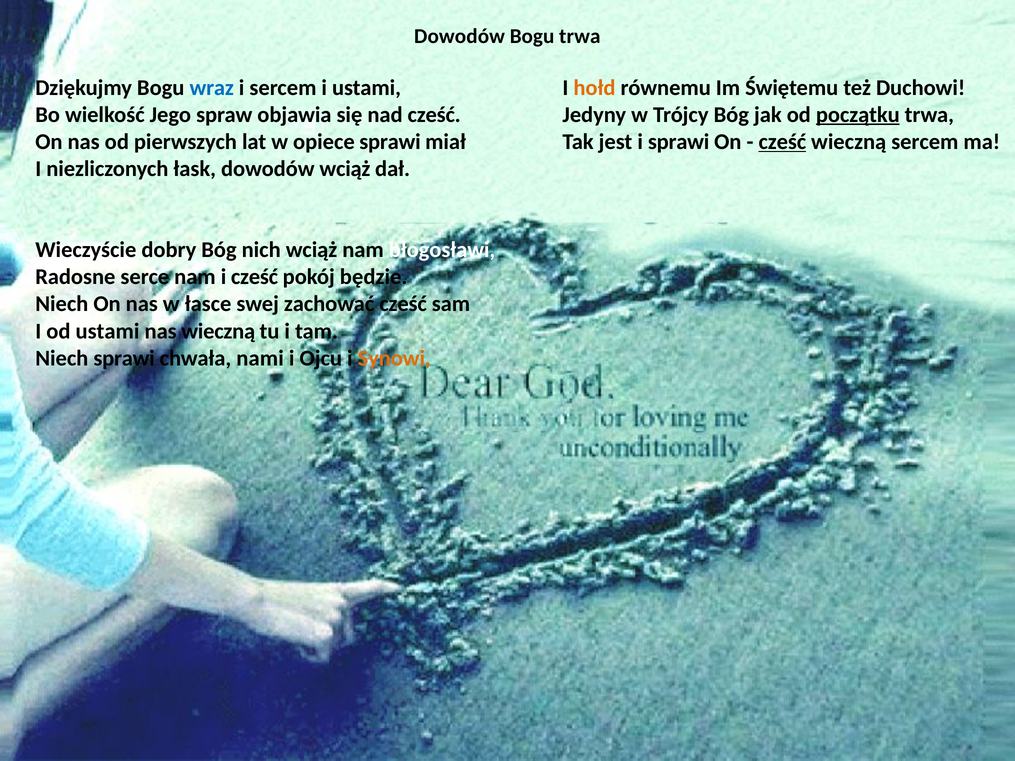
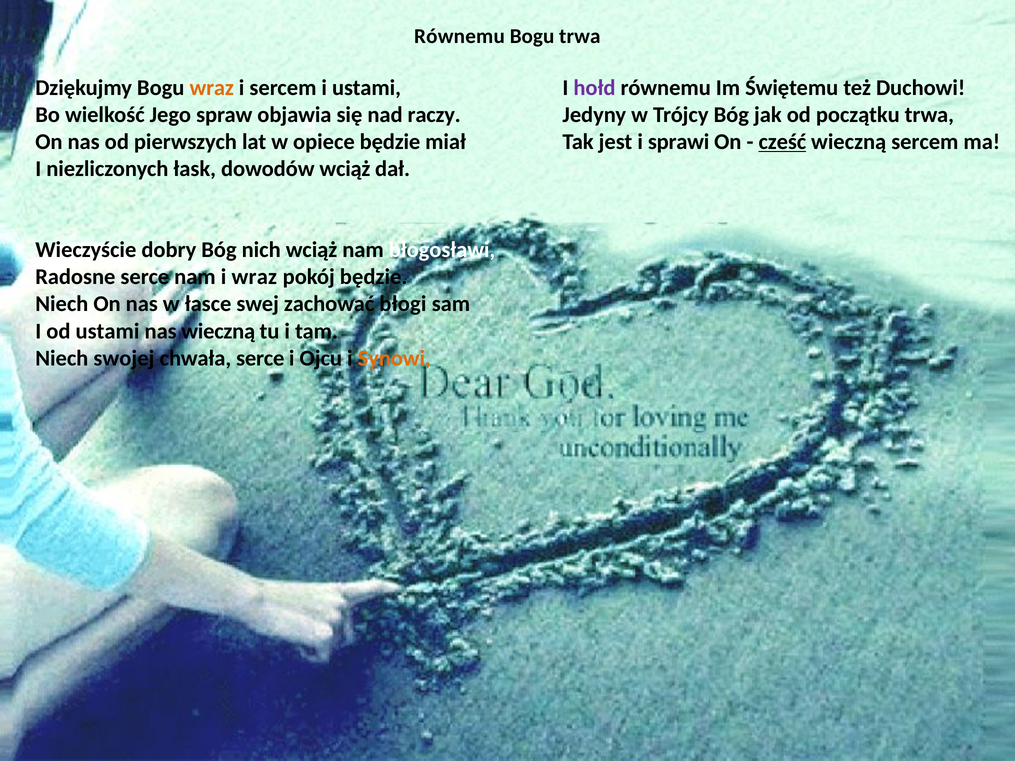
Dowodów at (460, 36): Dowodów -> Równemu
wraz at (212, 88) colour: blue -> orange
hołd colour: orange -> purple
nad cześć: cześć -> raczy
początku underline: present -> none
opiece sprawi: sprawi -> będzie
i cześć: cześć -> wraz
zachować cześć: cześć -> błogi
Niech sprawi: sprawi -> swojej
chwała nami: nami -> serce
